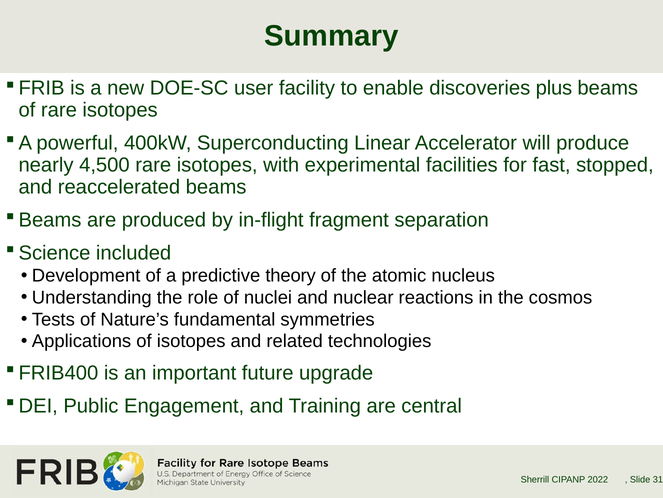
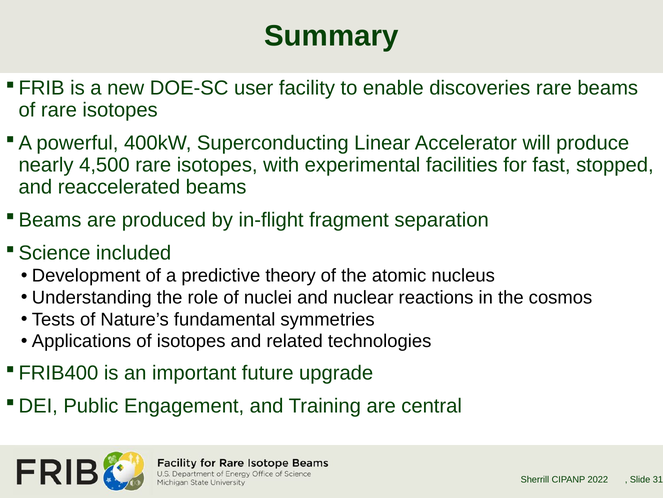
discoveries plus: plus -> rare
